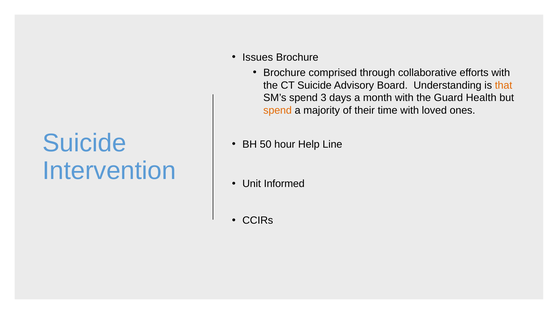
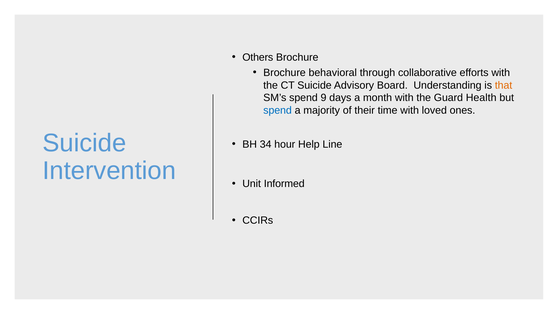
Issues: Issues -> Others
comprised: comprised -> behavioral
3: 3 -> 9
spend at (278, 110) colour: orange -> blue
50: 50 -> 34
